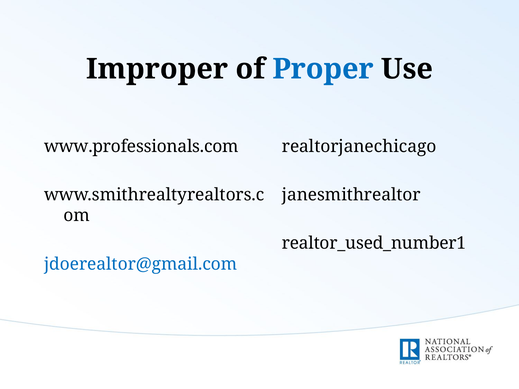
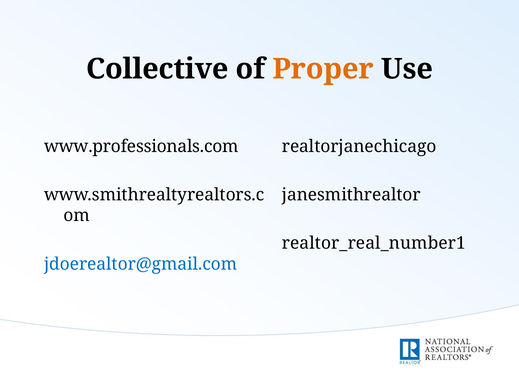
Improper: Improper -> Collective
Proper colour: blue -> orange
realtor_used_number1: realtor_used_number1 -> realtor_real_number1
